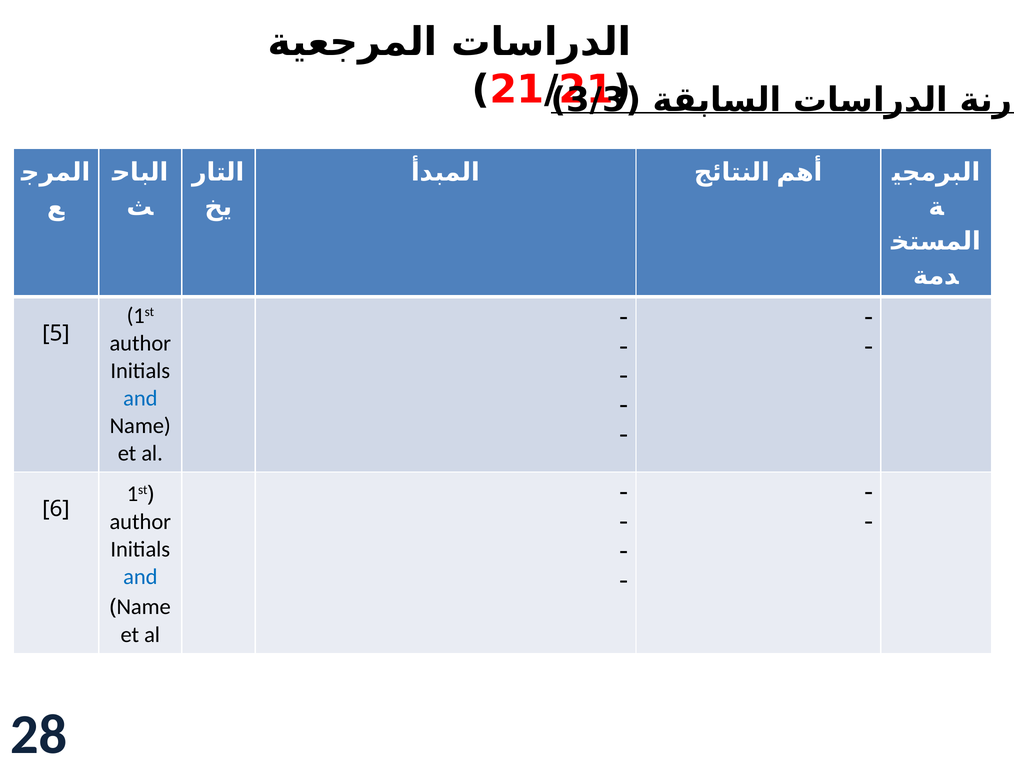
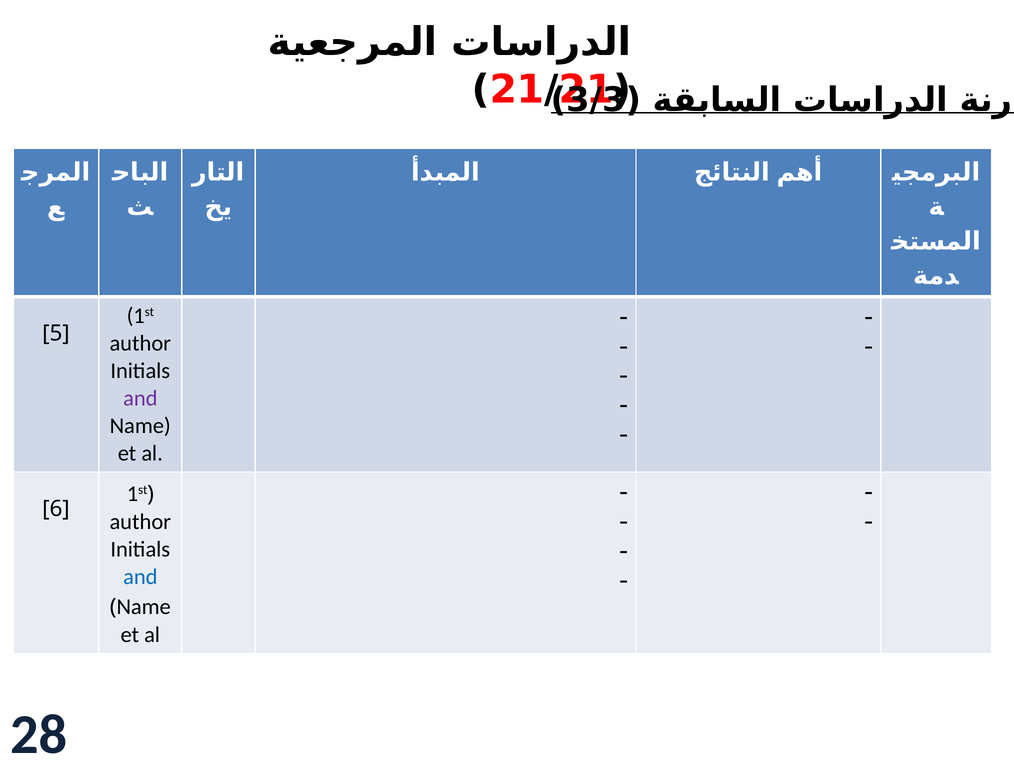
and at (140, 399) colour: blue -> purple
